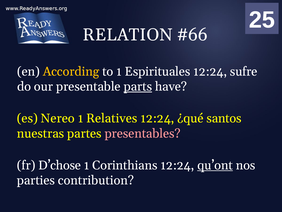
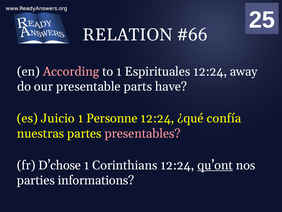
According colour: yellow -> pink
sufre: sufre -> away
parts underline: present -> none
Nereo: Nereo -> Juicio
Relatives: Relatives -> Personne
santos: santos -> confía
contribution: contribution -> informations
